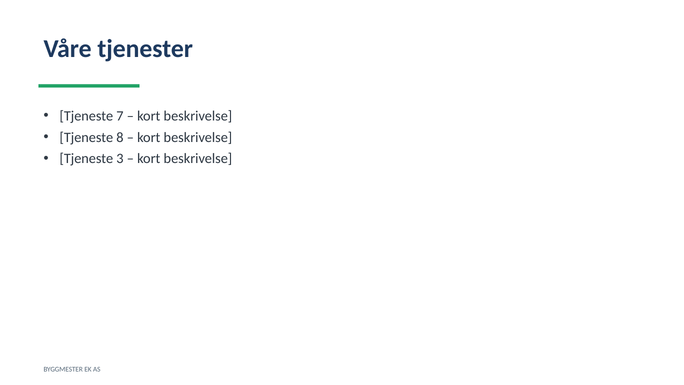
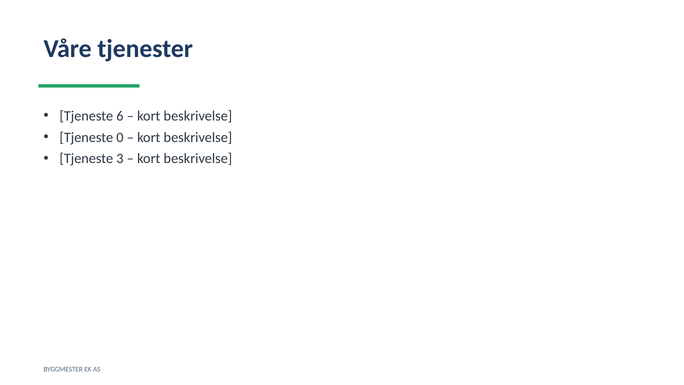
7: 7 -> 6
8: 8 -> 0
